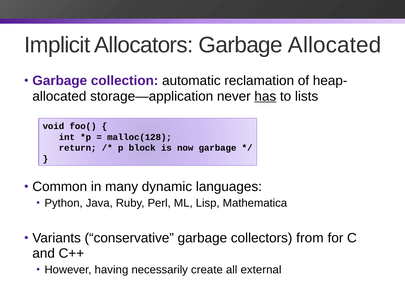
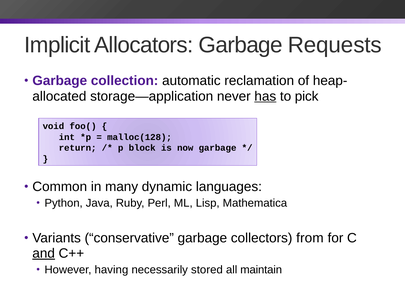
Allocated at (335, 45): Allocated -> Requests
lists: lists -> pick
and underline: none -> present
create: create -> stored
external: external -> maintain
